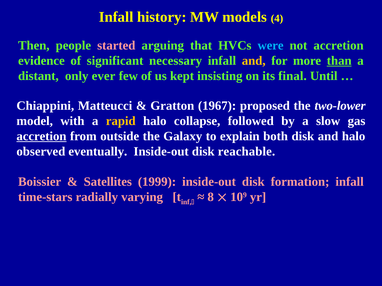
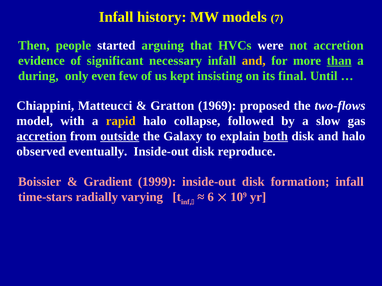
4: 4 -> 7
started colour: pink -> white
were colour: light blue -> white
distant: distant -> during
ever: ever -> even
1967: 1967 -> 1969
two-lower: two-lower -> two-flows
outside underline: none -> present
both underline: none -> present
reachable: reachable -> reproduce
Satellites: Satellites -> Gradient
8: 8 -> 6
